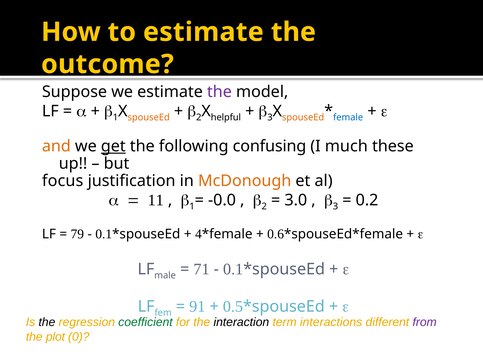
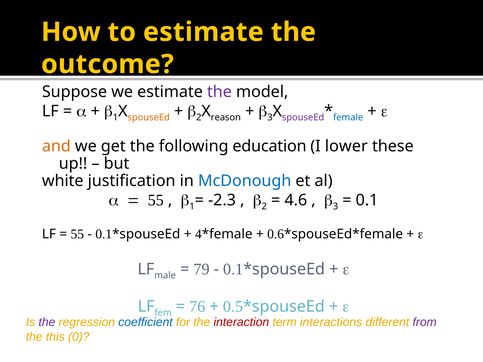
helpful: helpful -> reason
spouseEd at (303, 117) colour: orange -> purple
get underline: present -> none
confusing: confusing -> education
much: much -> lower
focus: focus -> white
McDonough colour: orange -> blue
11 at (156, 200): 11 -> 55
-0.0: -0.0 -> -2.3
3.0: 3.0 -> 4.6
0.2: 0.2 -> 0.1
79 at (77, 234): 79 -> 55
71: 71 -> 79
91: 91 -> 76
the at (47, 322) colour: black -> purple
coefficient colour: green -> blue
interaction colour: black -> red
plot: plot -> this
